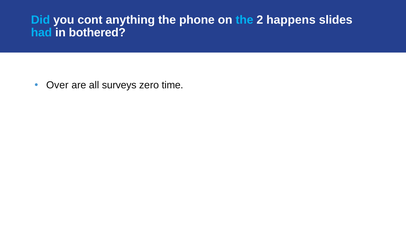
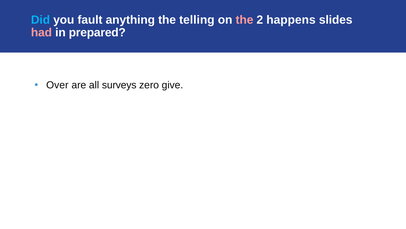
cont: cont -> fault
phone: phone -> telling
the at (244, 20) colour: light blue -> pink
had colour: light blue -> pink
bothered: bothered -> prepared
time: time -> give
